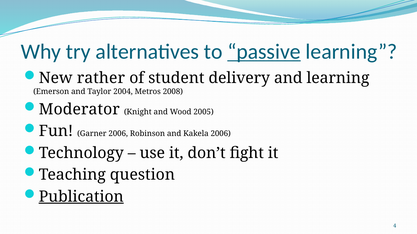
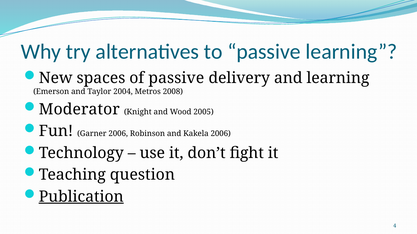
passive at (264, 52) underline: present -> none
rather: rather -> spaces
of student: student -> passive
